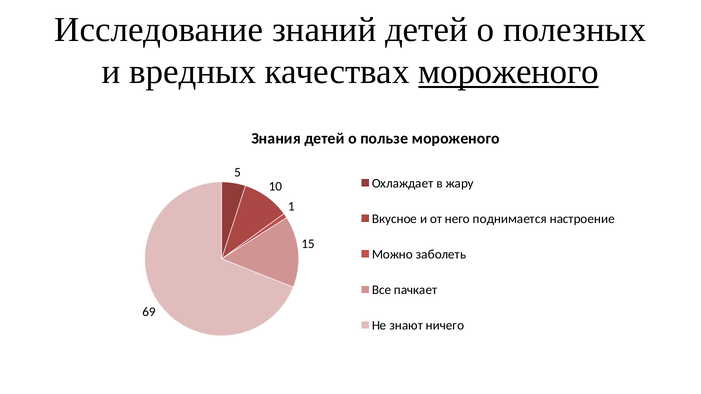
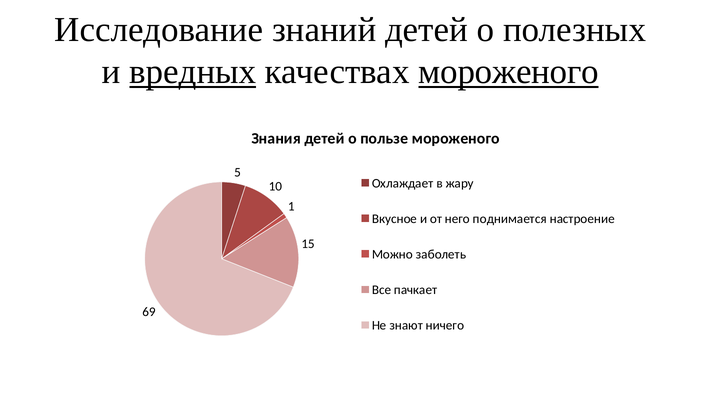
вредных underline: none -> present
